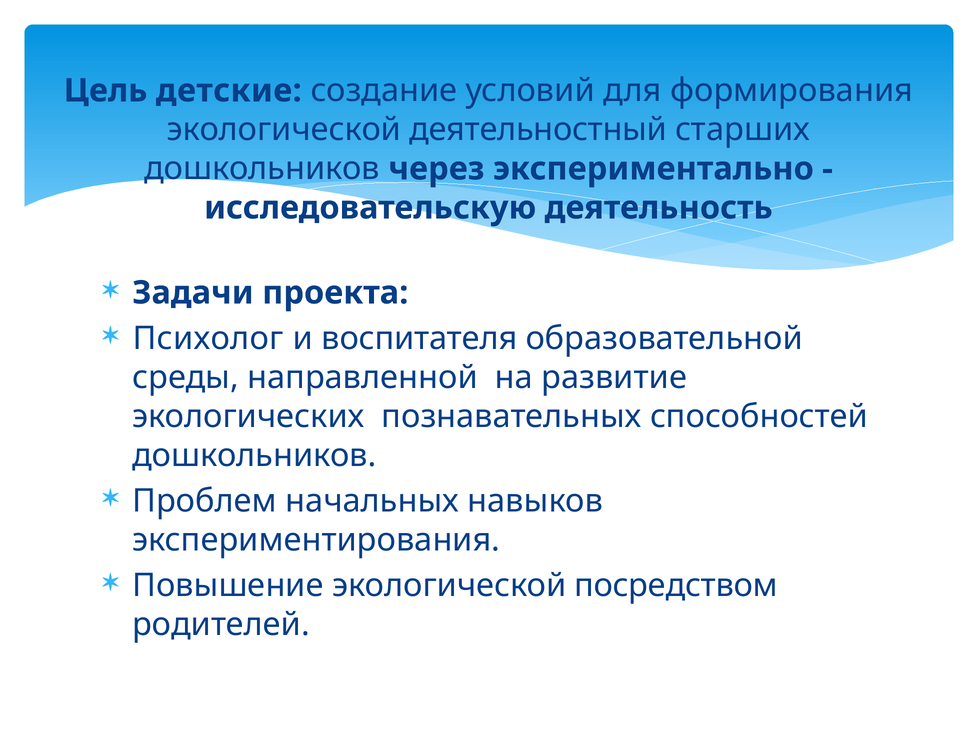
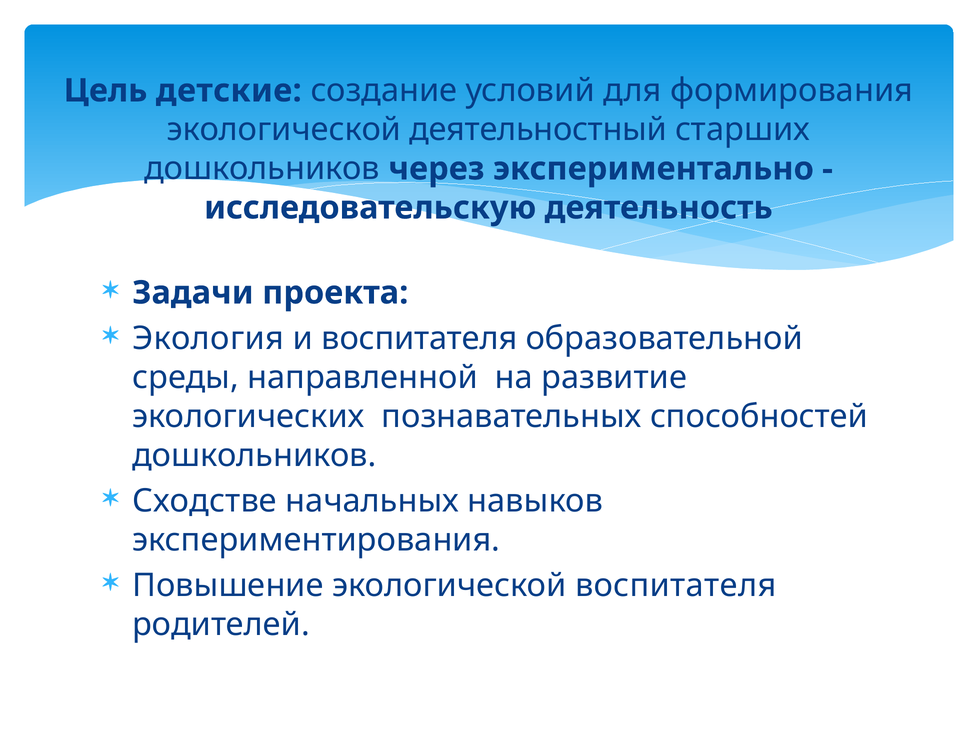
Психолог: Психолог -> Экология
Проблем: Проблем -> Сходстве
экологической посредством: посредством -> воспитателя
